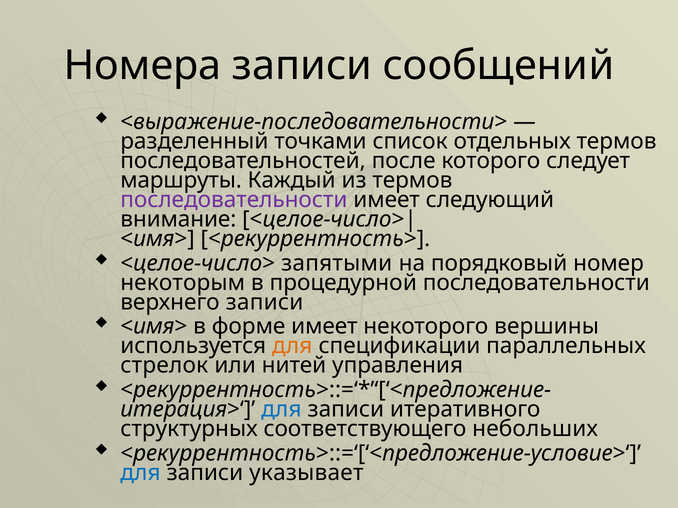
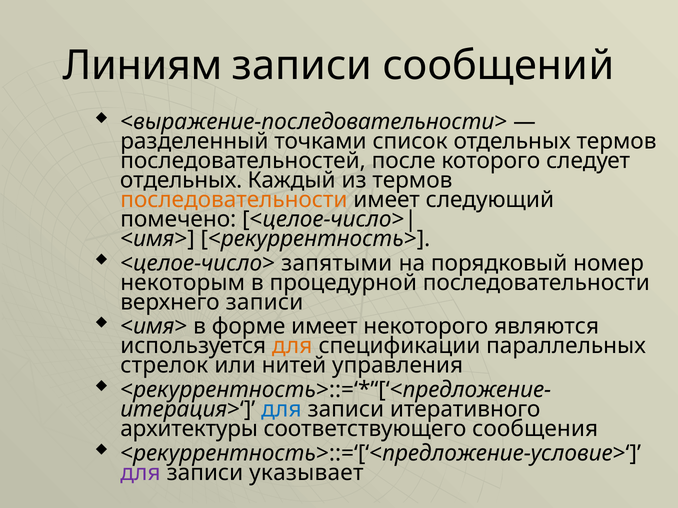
Номера: Номера -> Линиям
маршруты at (181, 180): маршруты -> отдельных
последовательности at (234, 200) colour: purple -> orange
внимание: внимание -> помечено
вершины: вершины -> являются
структурных: структурных -> архитектуры
небольших: небольших -> сообщения
для at (140, 473) colour: blue -> purple
